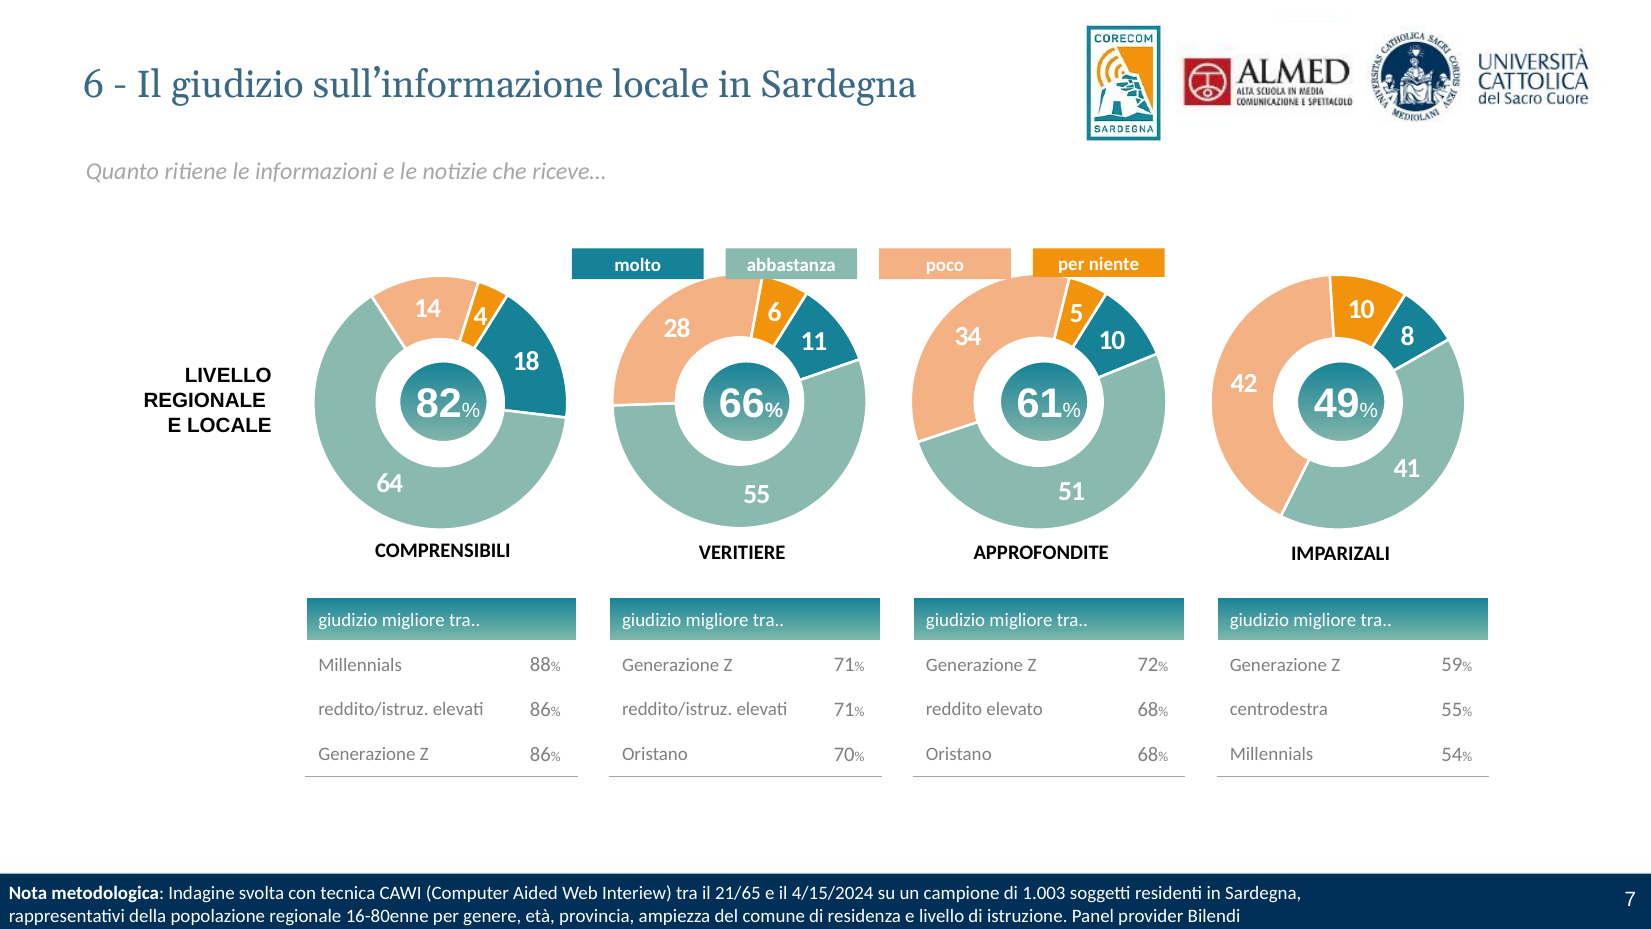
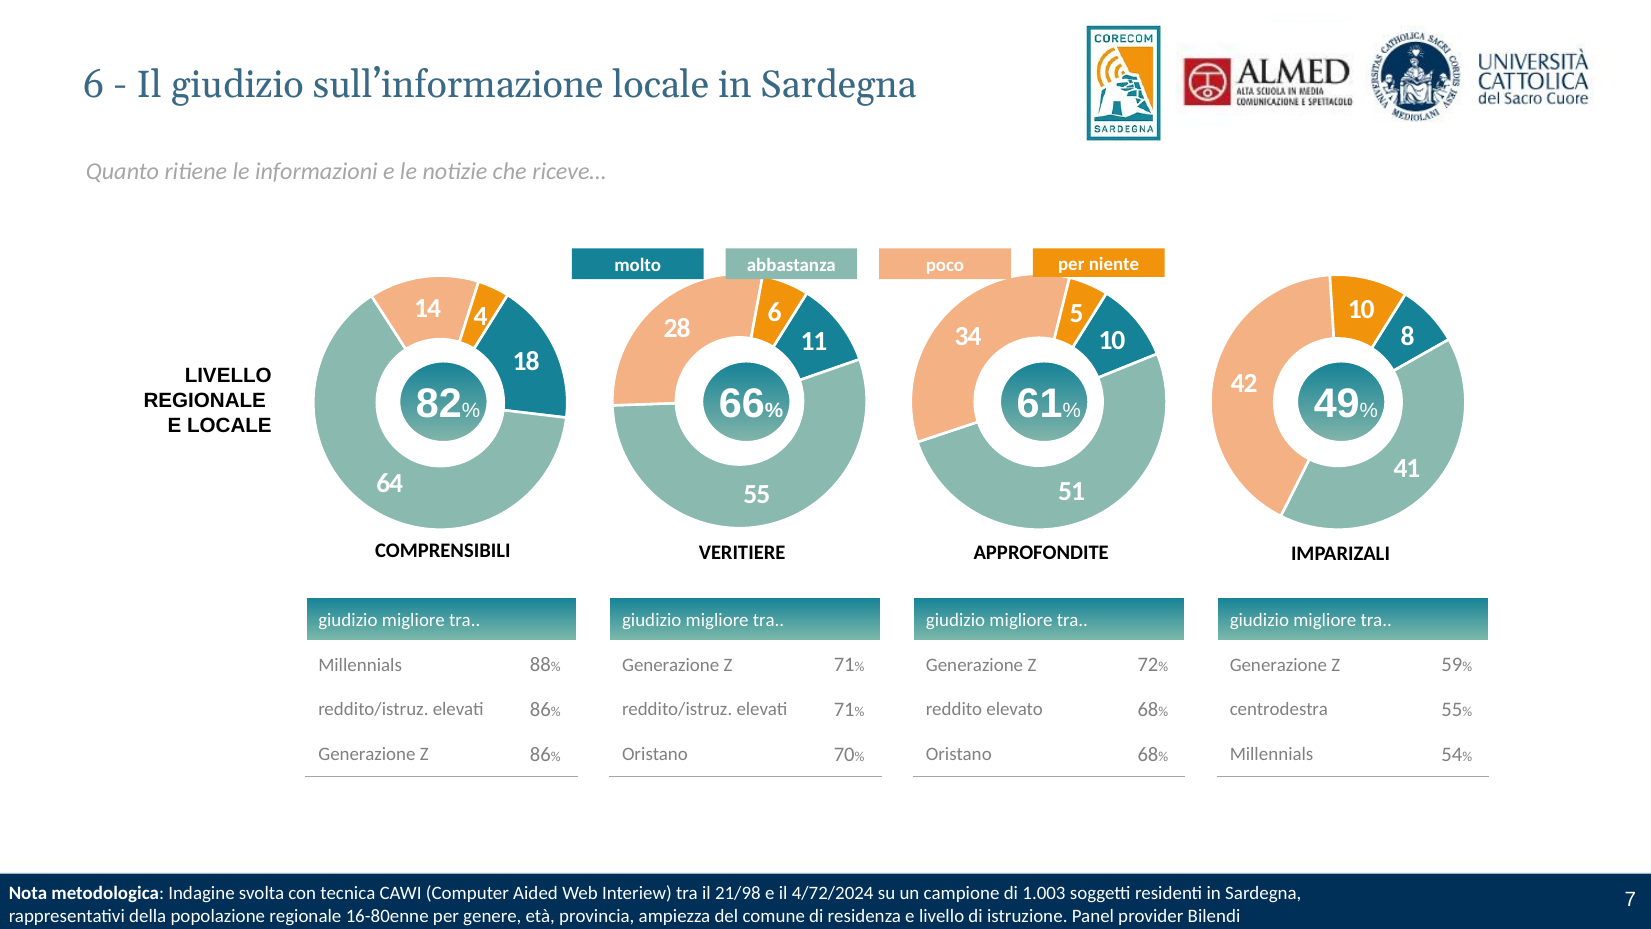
21/65: 21/65 -> 21/98
4/15/2024: 4/15/2024 -> 4/72/2024
